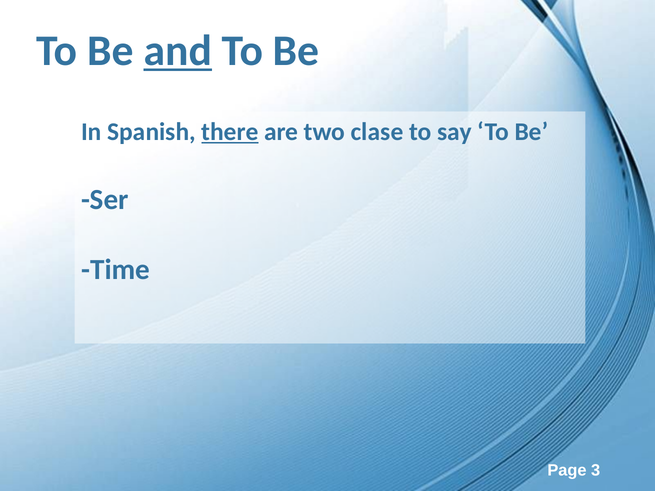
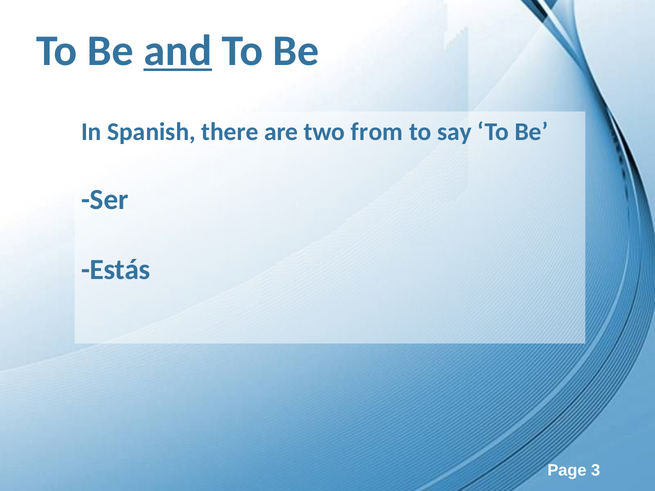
there underline: present -> none
clase: clase -> from
Time: Time -> Estás
